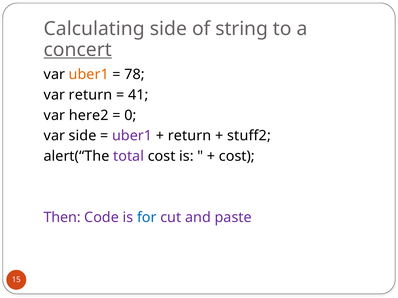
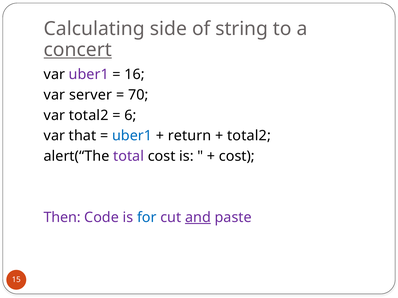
uber1 at (89, 75) colour: orange -> purple
78: 78 -> 16
var return: return -> server
41: 41 -> 70
var here2: here2 -> total2
0: 0 -> 6
var side: side -> that
uber1 at (132, 136) colour: purple -> blue
stuff2 at (249, 136): stuff2 -> total2
and underline: none -> present
